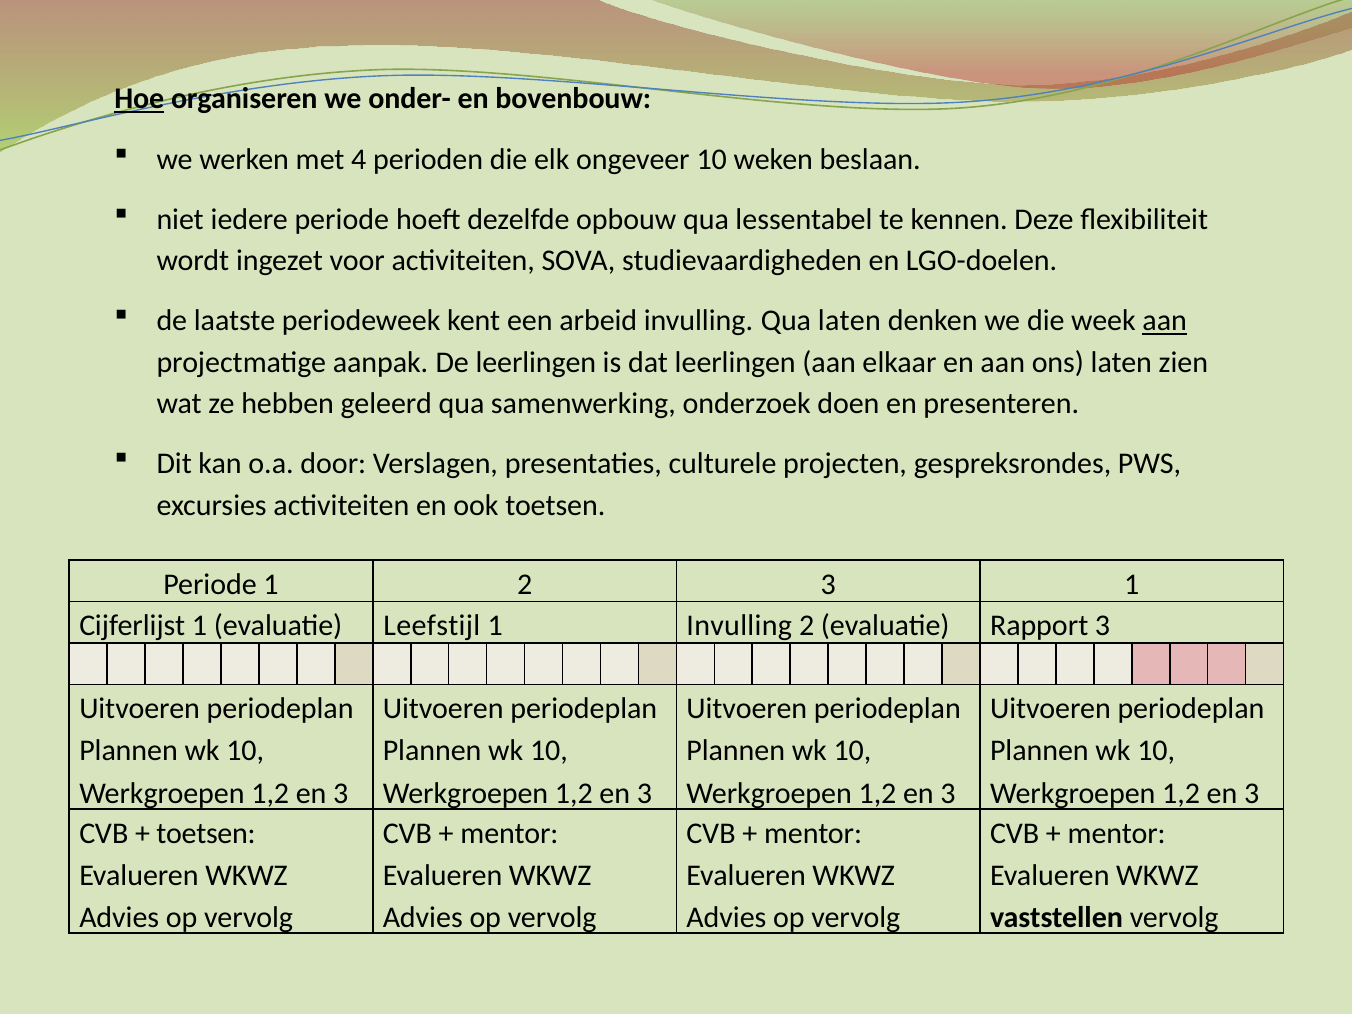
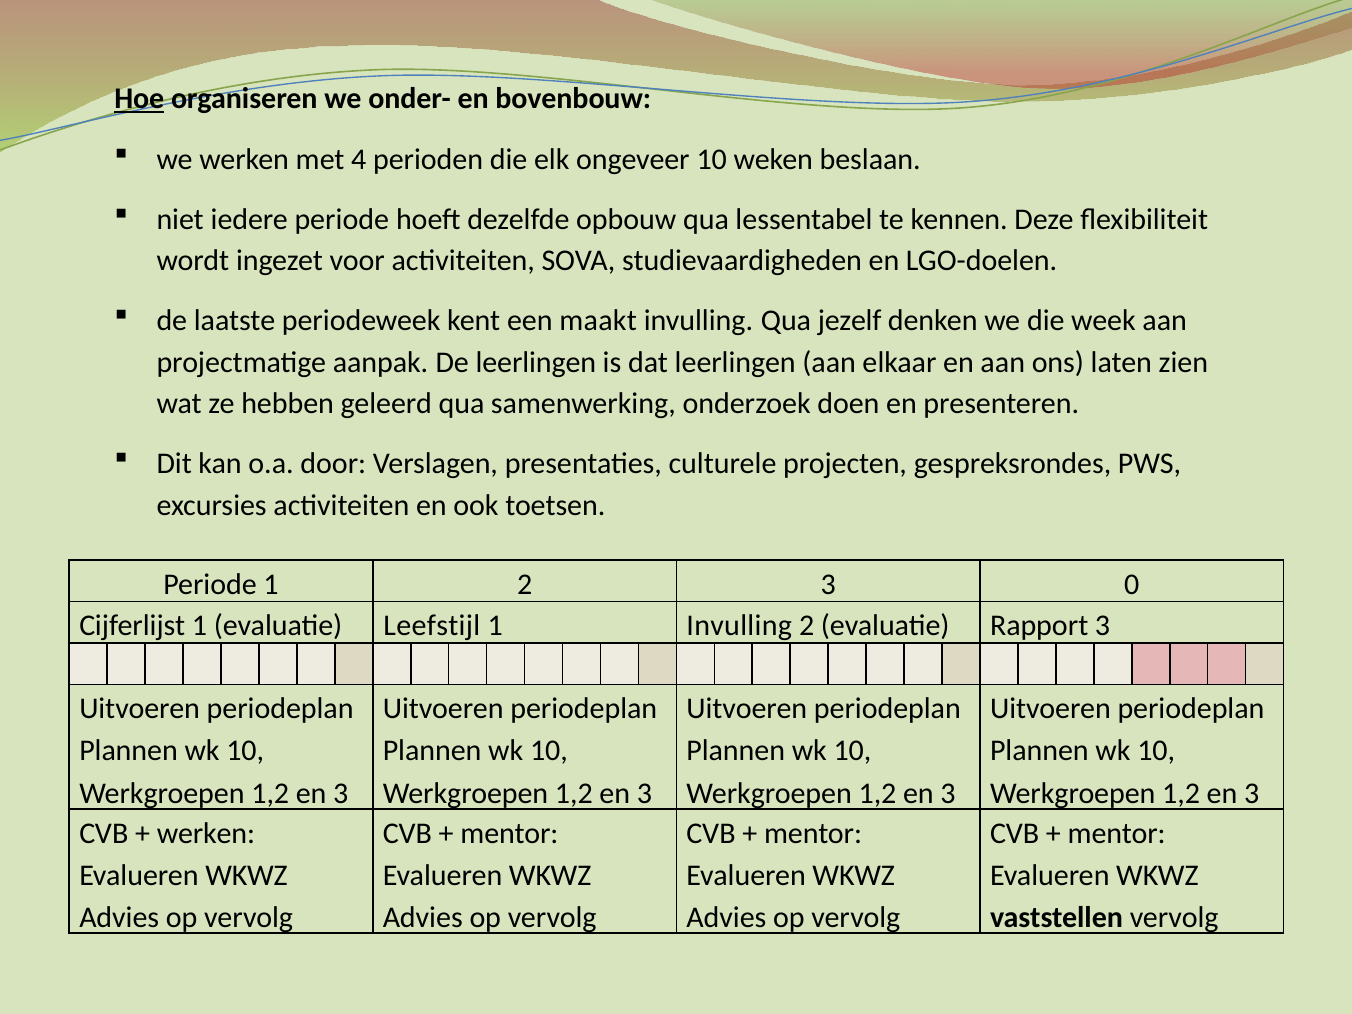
arbeid: arbeid -> maakt
Qua laten: laten -> jezelf
aan at (1165, 321) underline: present -> none
3 1: 1 -> 0
toetsen at (206, 833): toetsen -> werken
